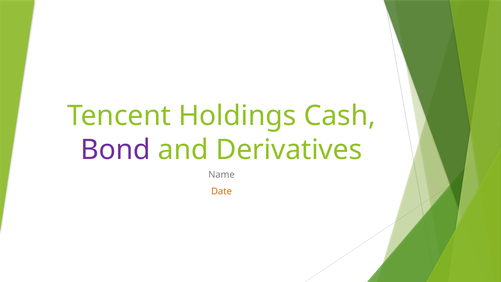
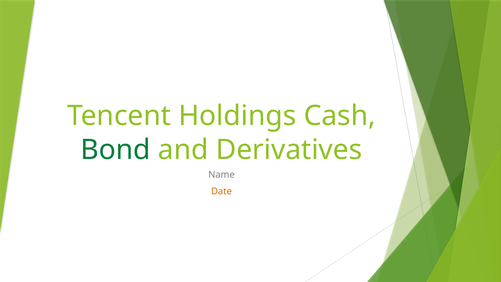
Bond colour: purple -> green
